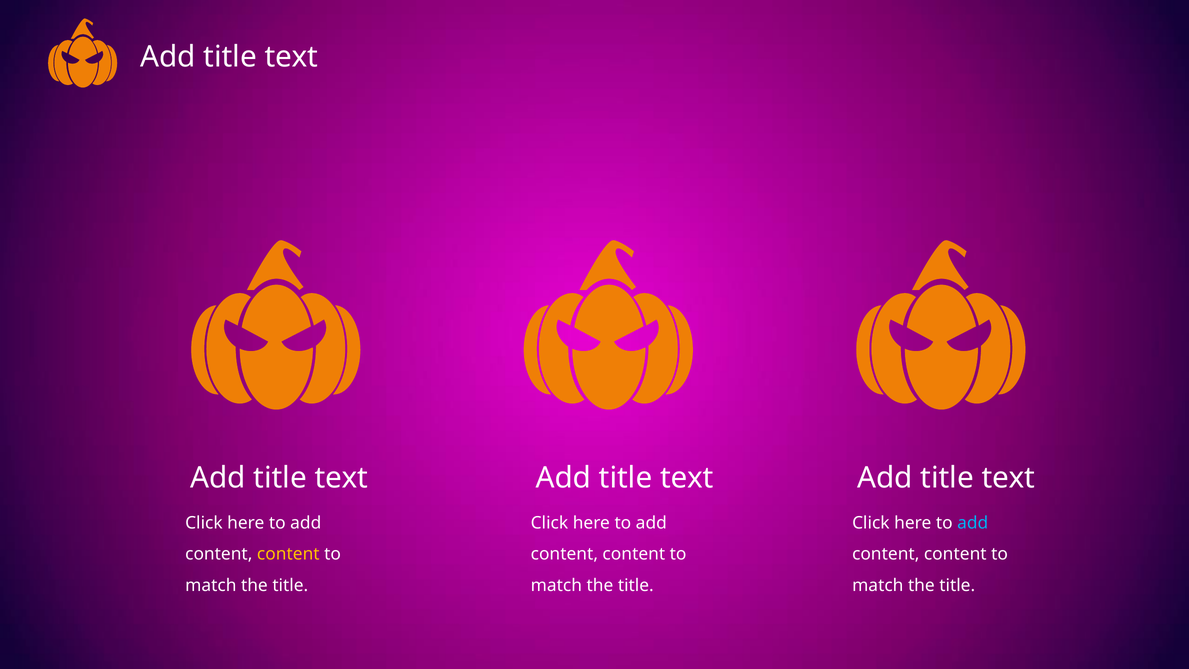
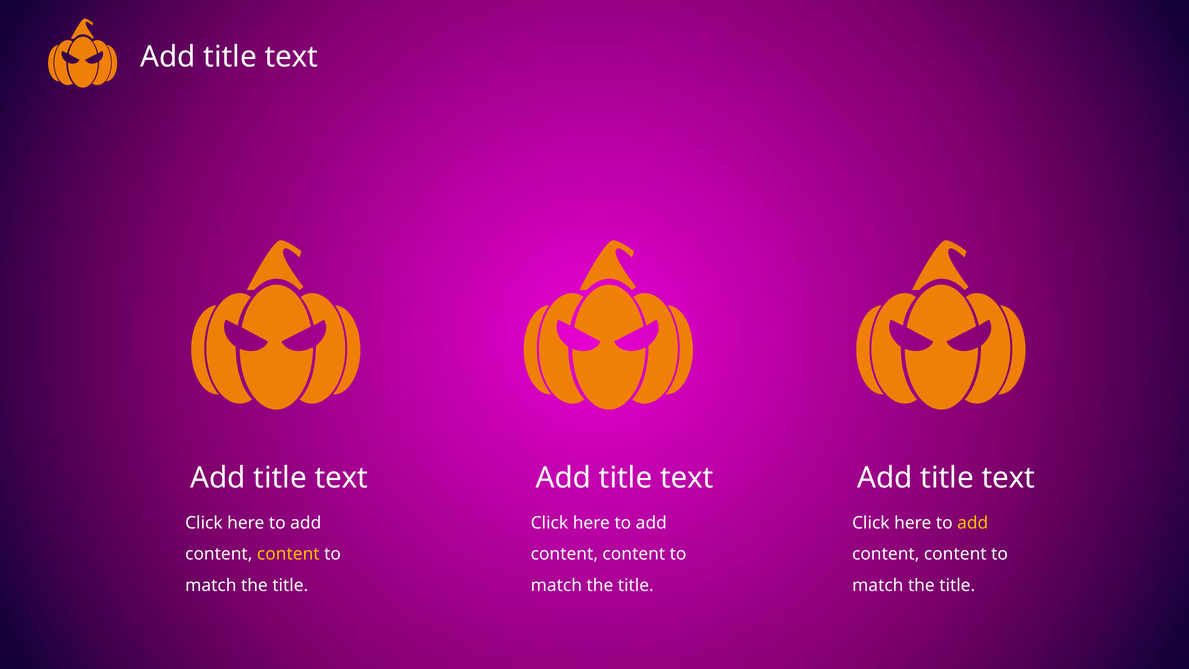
add at (973, 523) colour: light blue -> yellow
